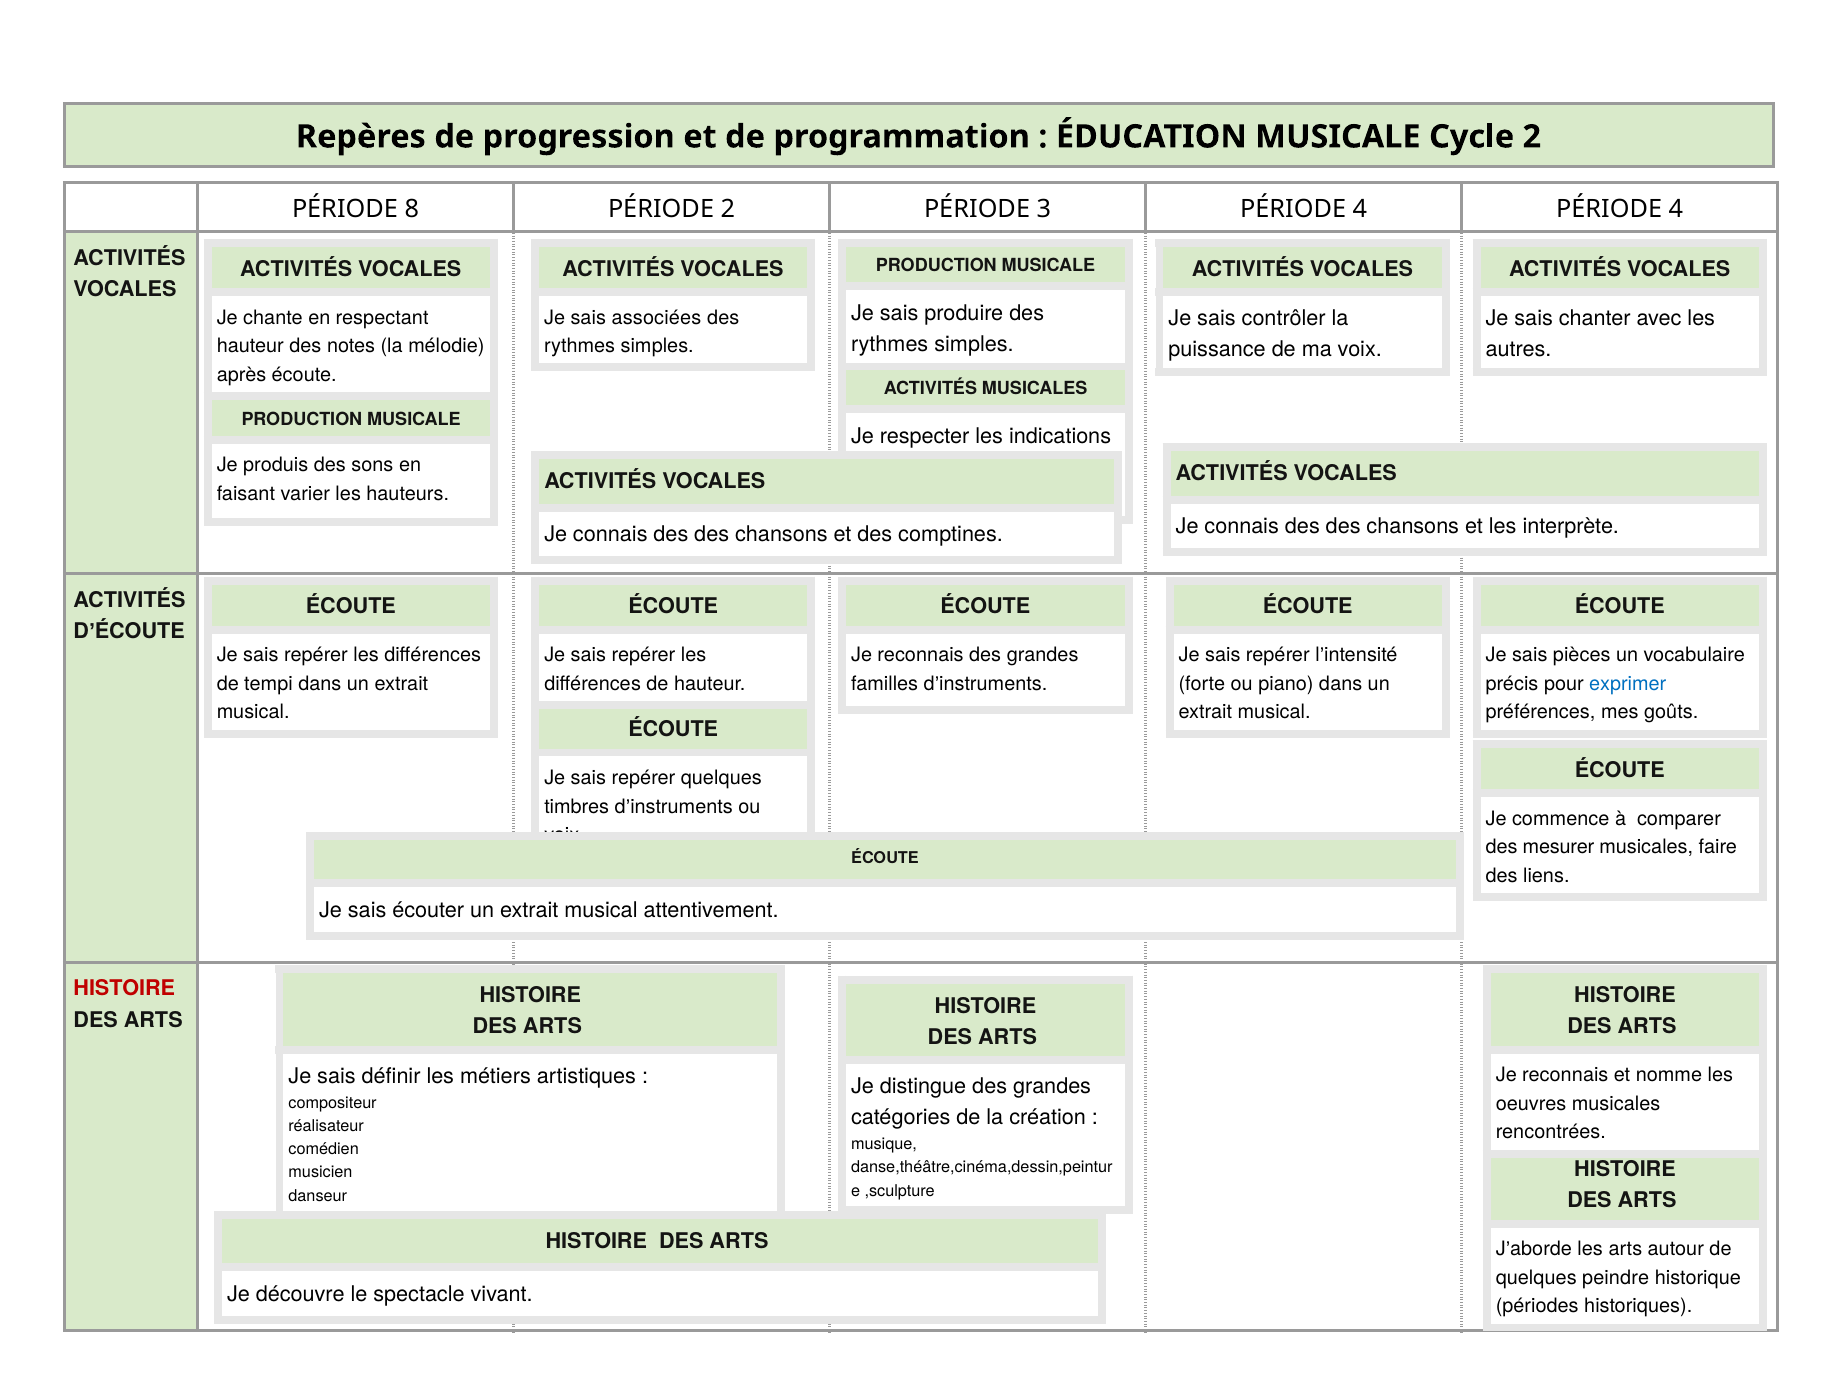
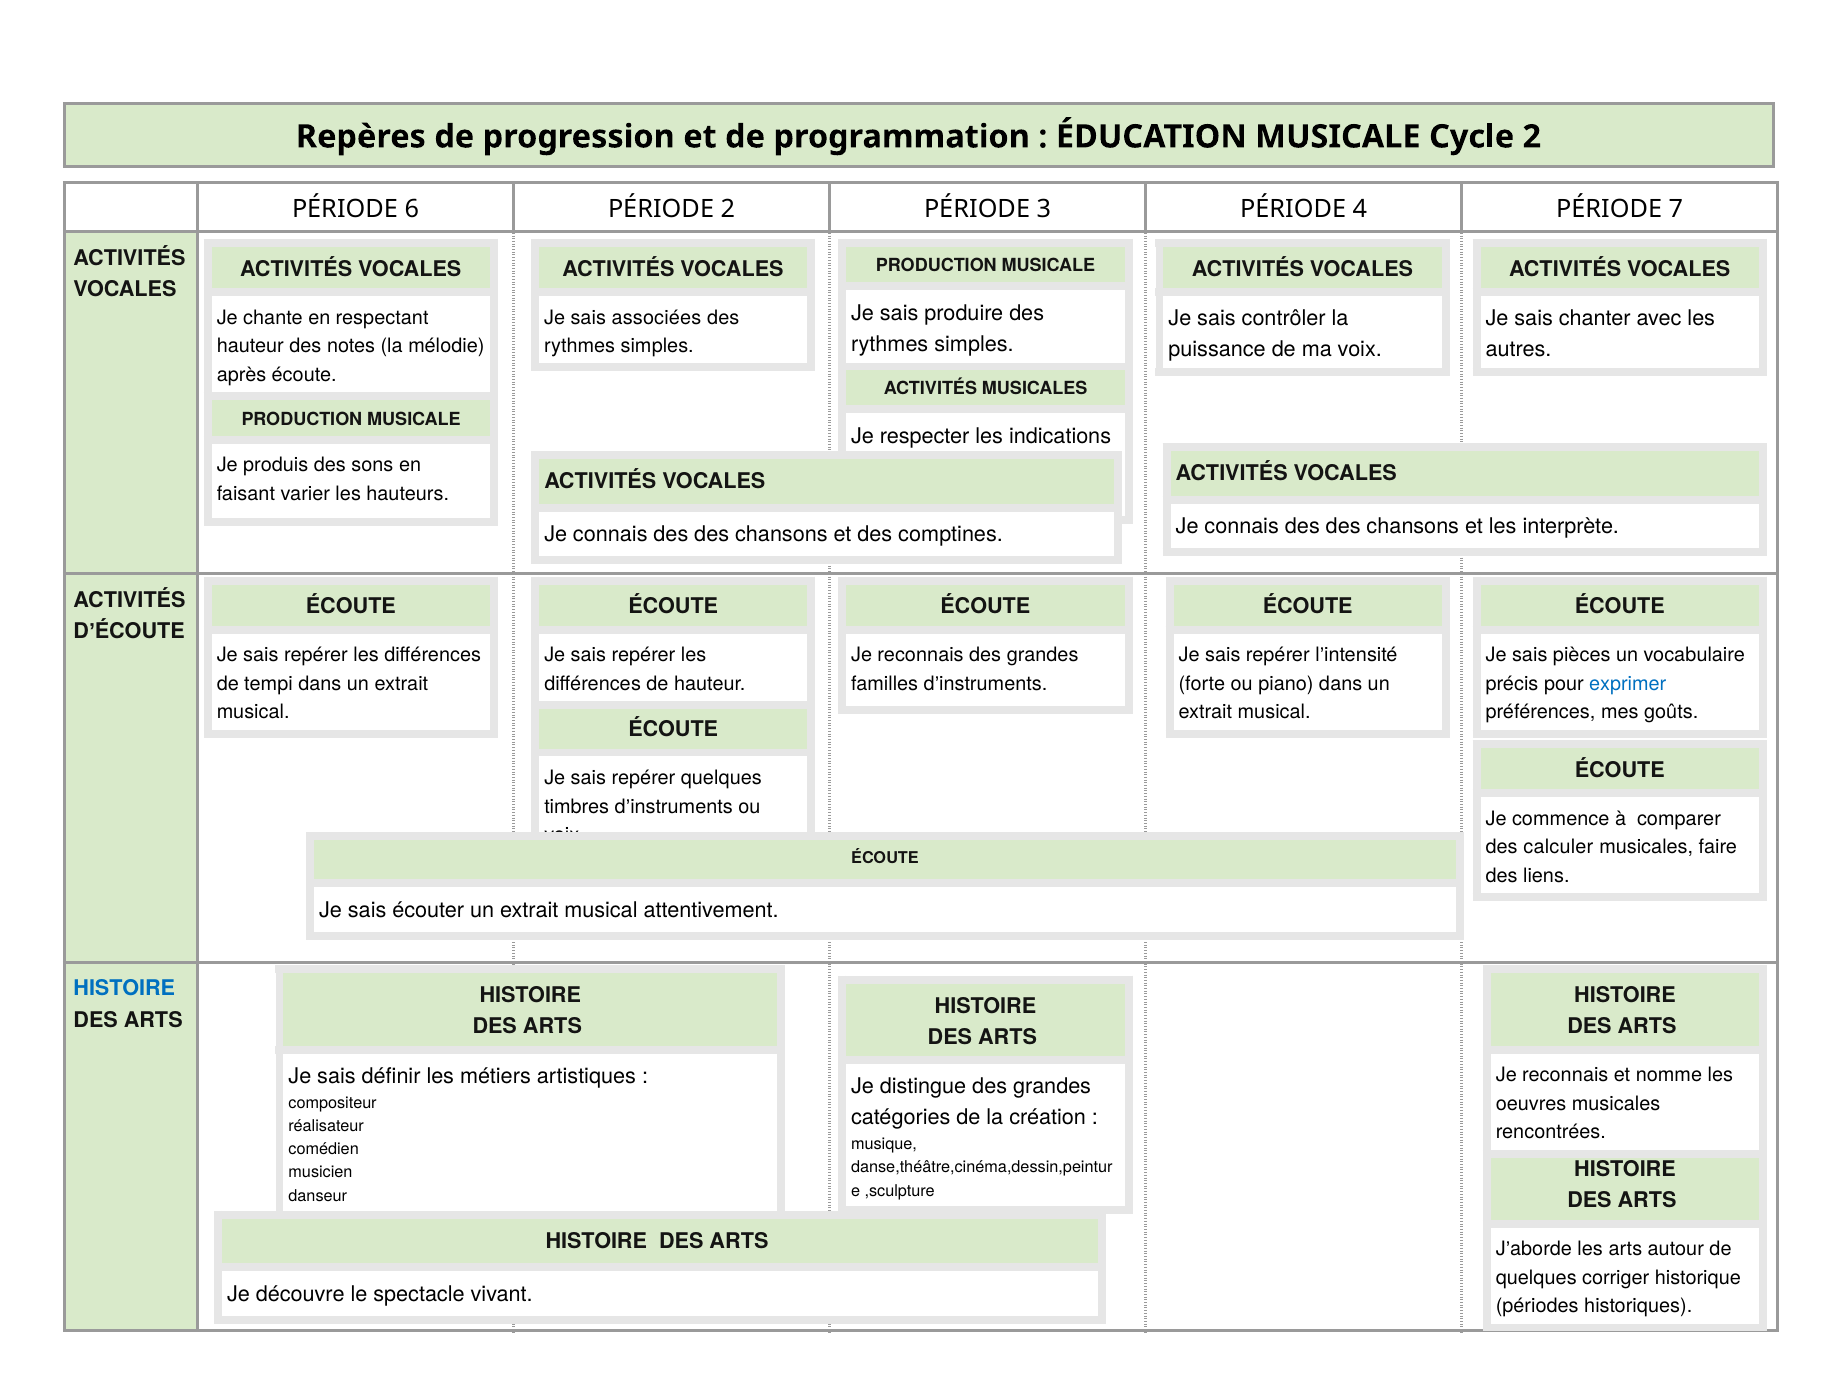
8: 8 -> 6
4 PÉRIODE 4: 4 -> 7
mesurer: mesurer -> calculer
HISTOIRE at (124, 989) colour: red -> blue
peindre: peindre -> corriger
